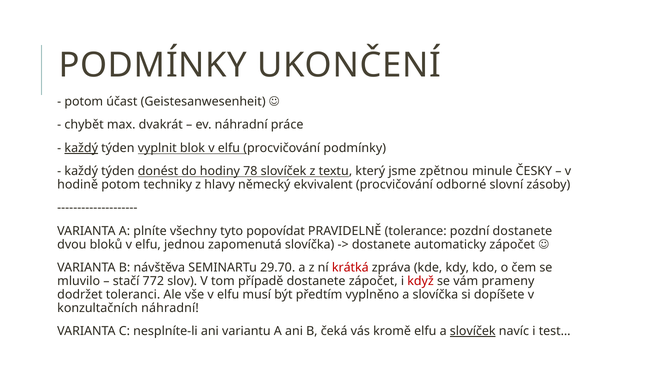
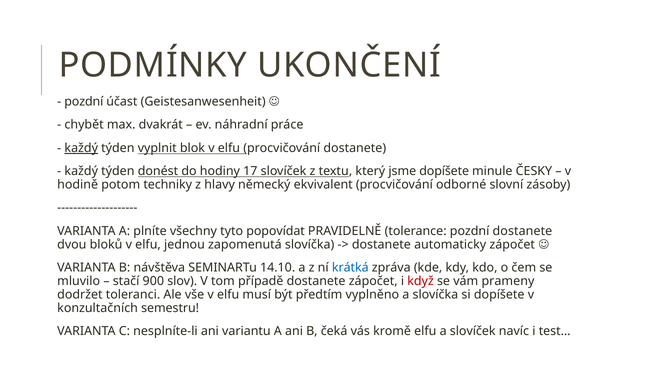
potom at (84, 102): potom -> pozdní
procvičování podmínky: podmínky -> dostanete
78: 78 -> 17
jsme zpětnou: zpětnou -> dopíšete
29.70: 29.70 -> 14.10
krátká colour: red -> blue
772: 772 -> 900
konzultačních náhradní: náhradní -> semestru
slovíček at (473, 331) underline: present -> none
